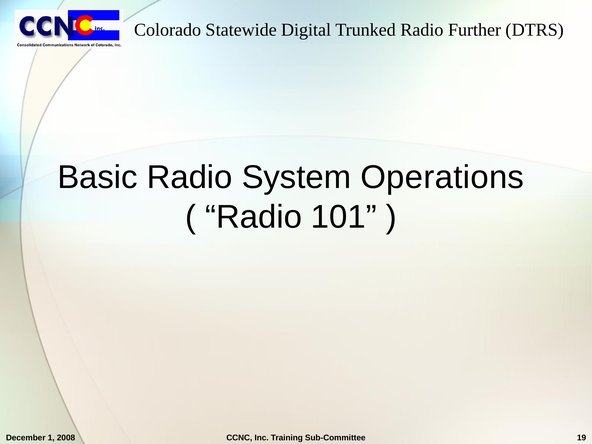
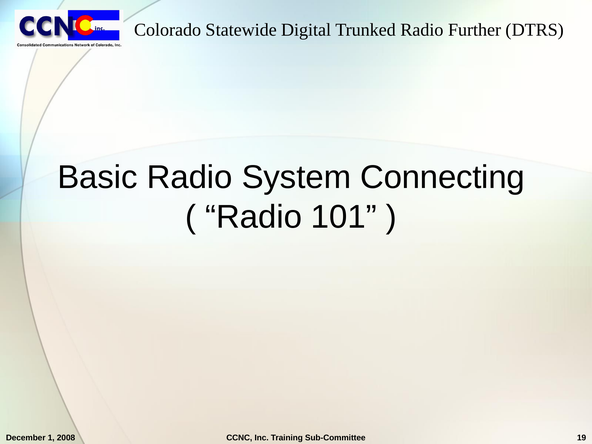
Operations: Operations -> Connecting
